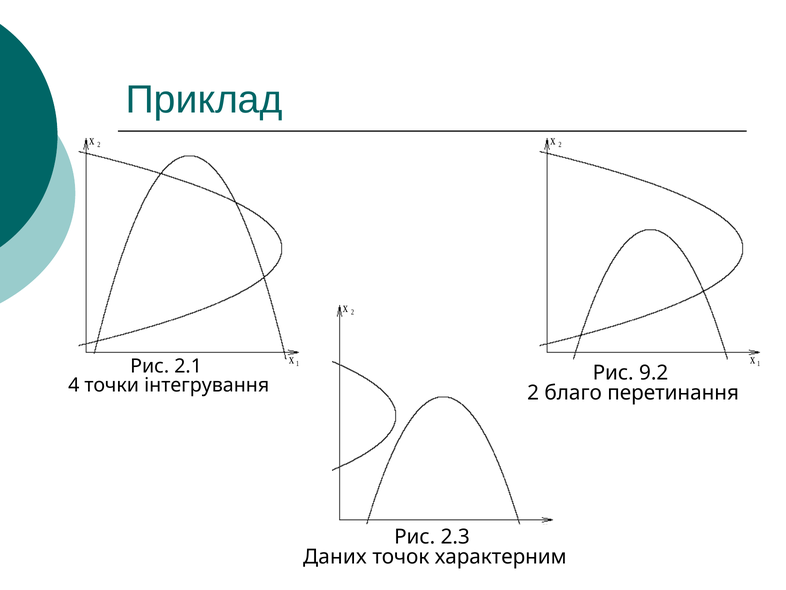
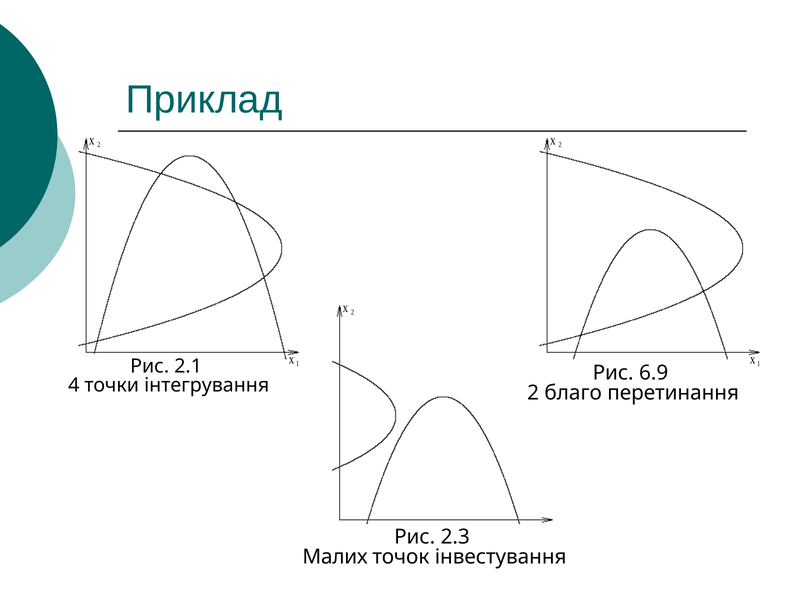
9.2: 9.2 -> 6.9
Даних: Даних -> Малих
характерним: характерним -> інвестування
